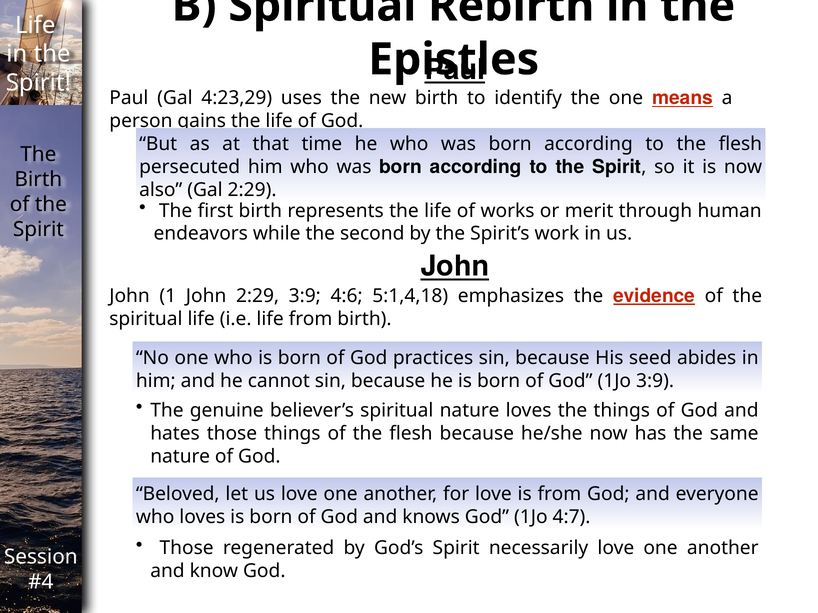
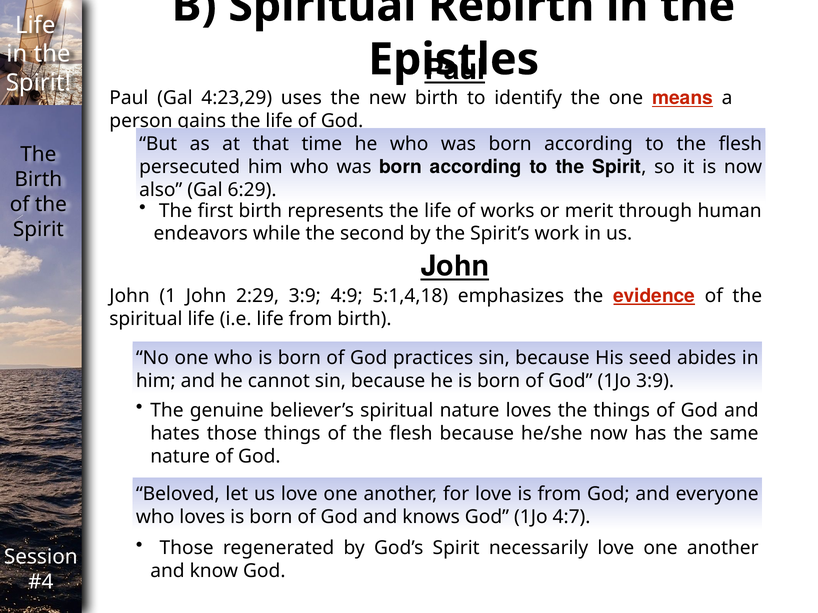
Gal 2:29: 2:29 -> 6:29
4:6: 4:6 -> 4:9
